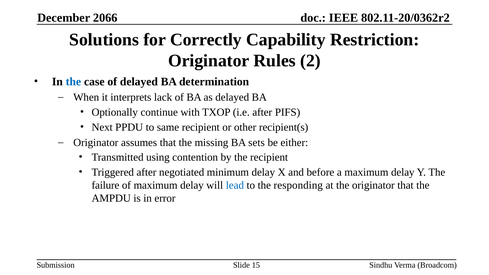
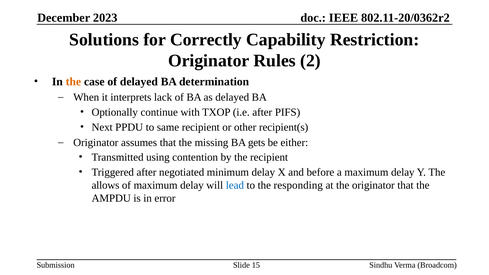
2066: 2066 -> 2023
the at (73, 82) colour: blue -> orange
sets: sets -> gets
failure: failure -> allows
